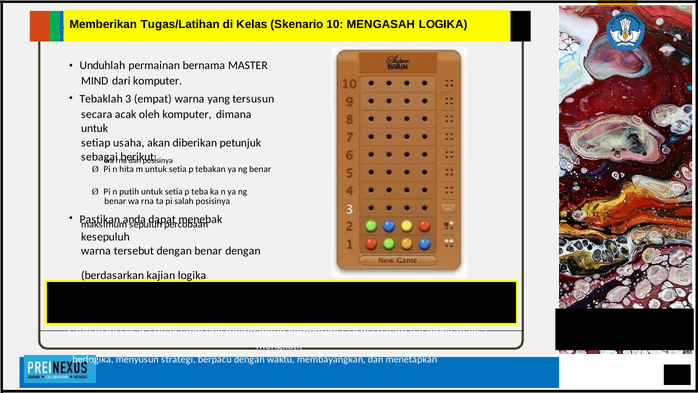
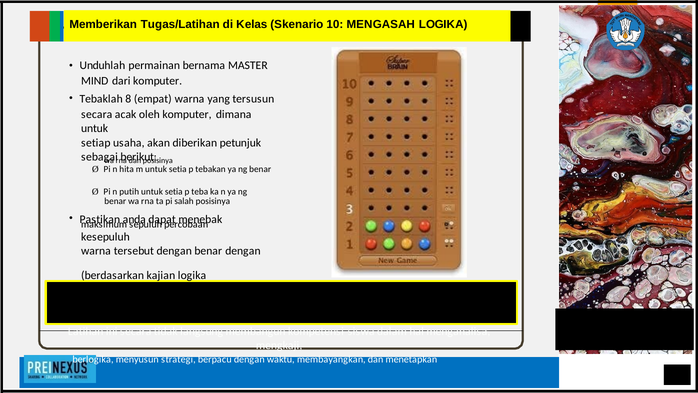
3: 3 -> 8
